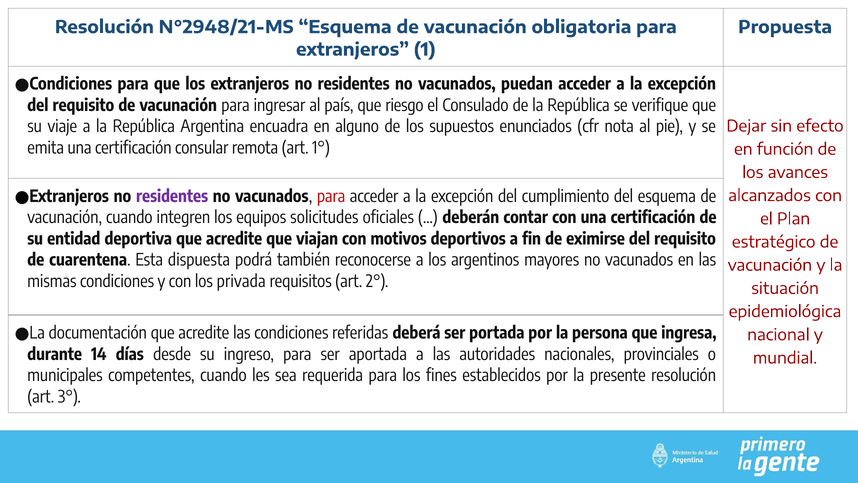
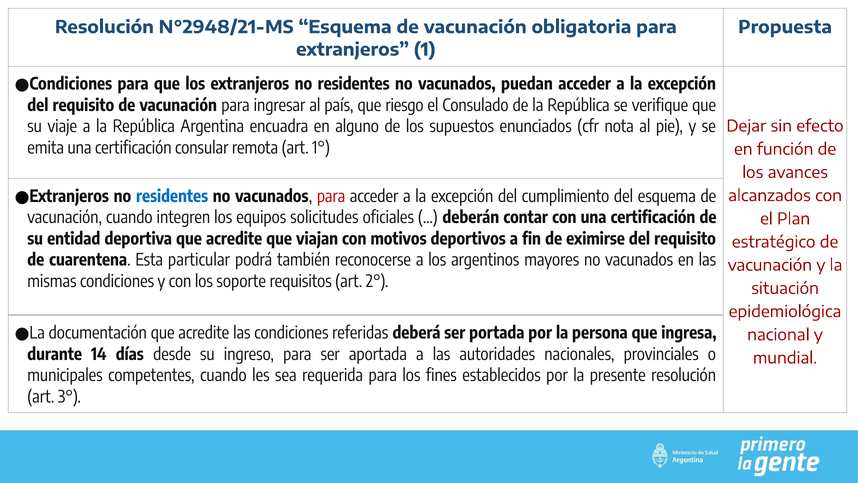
residentes at (172, 196) colour: purple -> blue
dispuesta: dispuesta -> particular
privada: privada -> soporte
